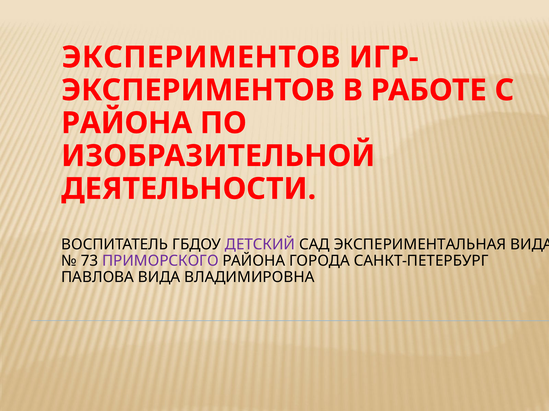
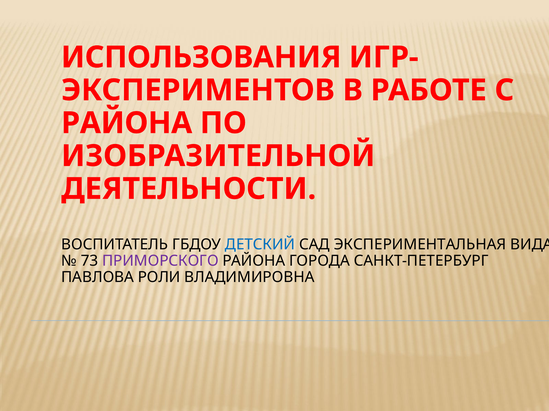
ЭКСПЕРИМЕНТОВ at (201, 57): ЭКСПЕРИМЕНТОВ -> ИСПОЛЬЗОВАНИЯ
ДЕТСКИЙ colour: purple -> blue
ПАВЛОВА ВИДА: ВИДА -> РОЛИ
